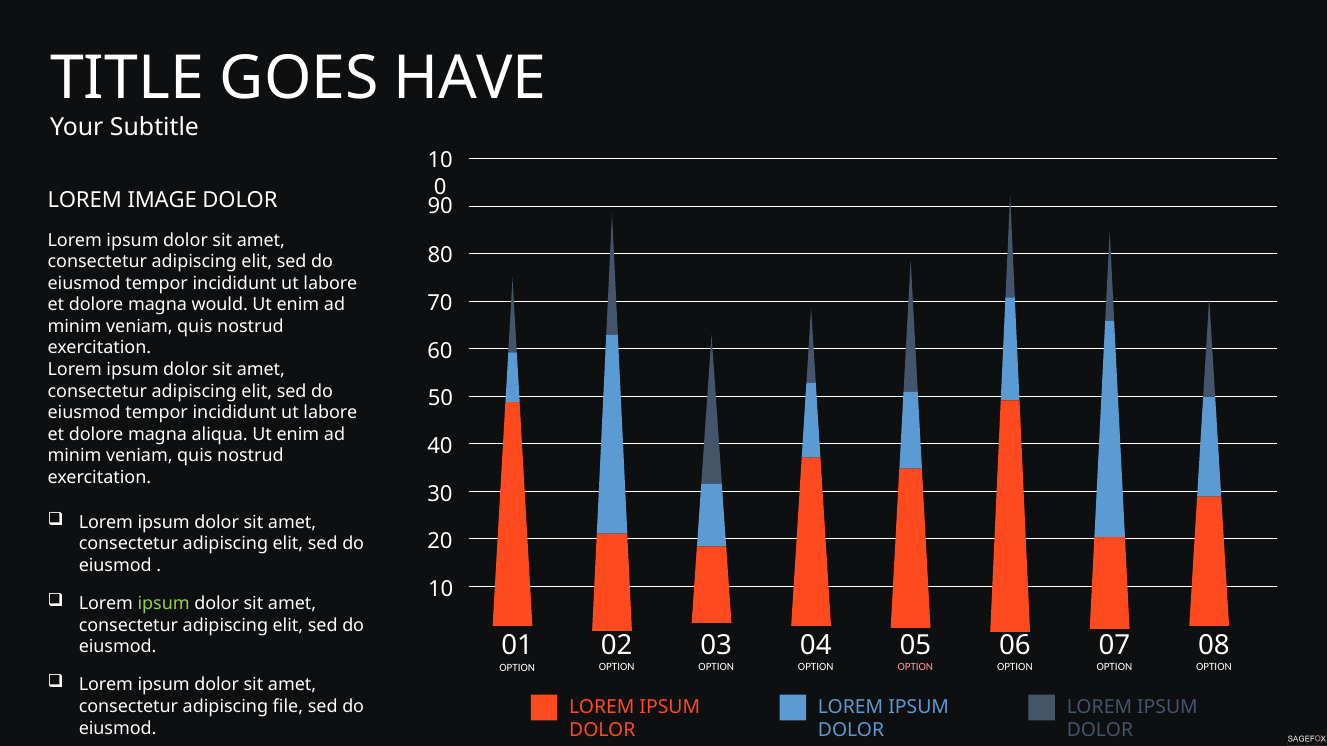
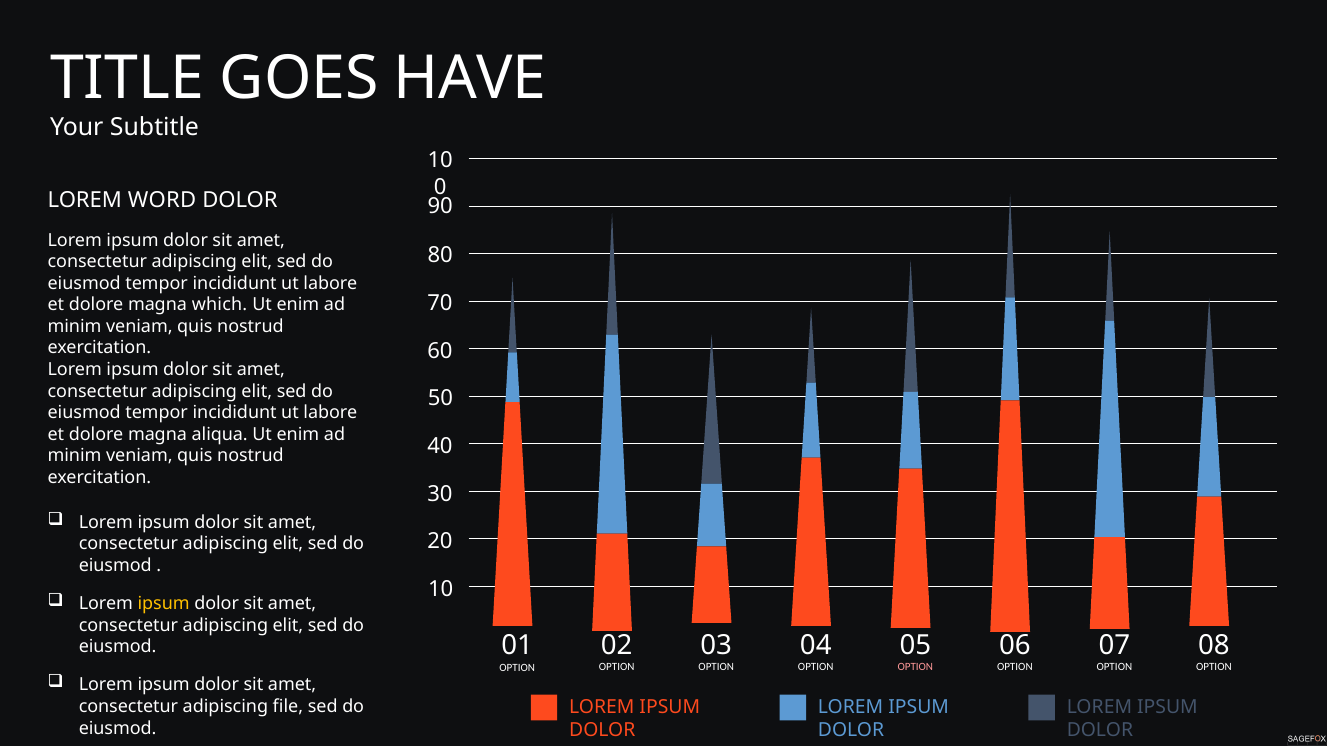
IMAGE: IMAGE -> WORD
would: would -> which
ipsum at (164, 604) colour: light green -> yellow
